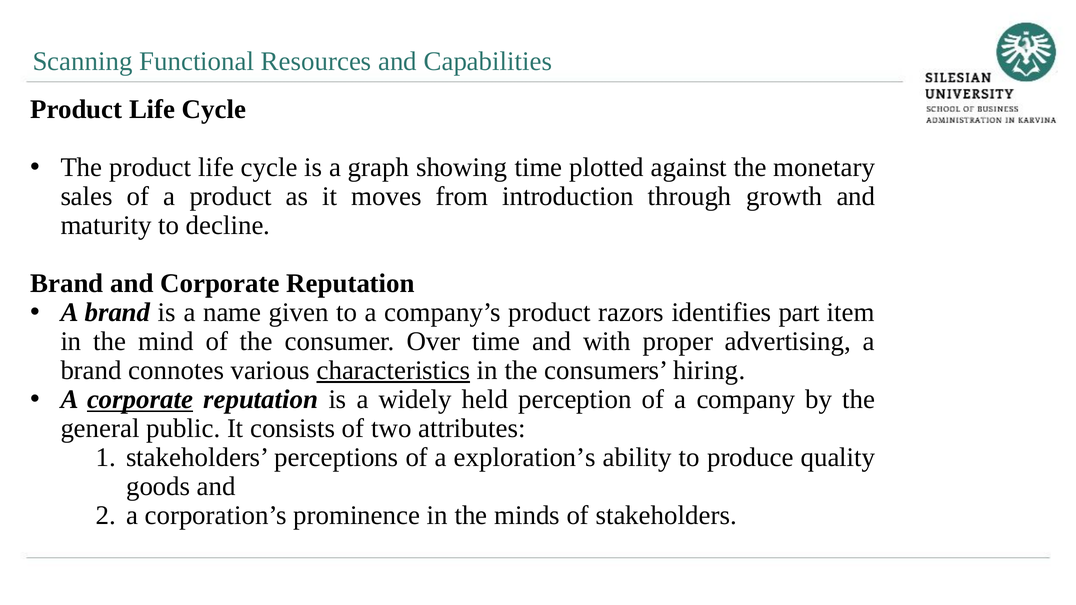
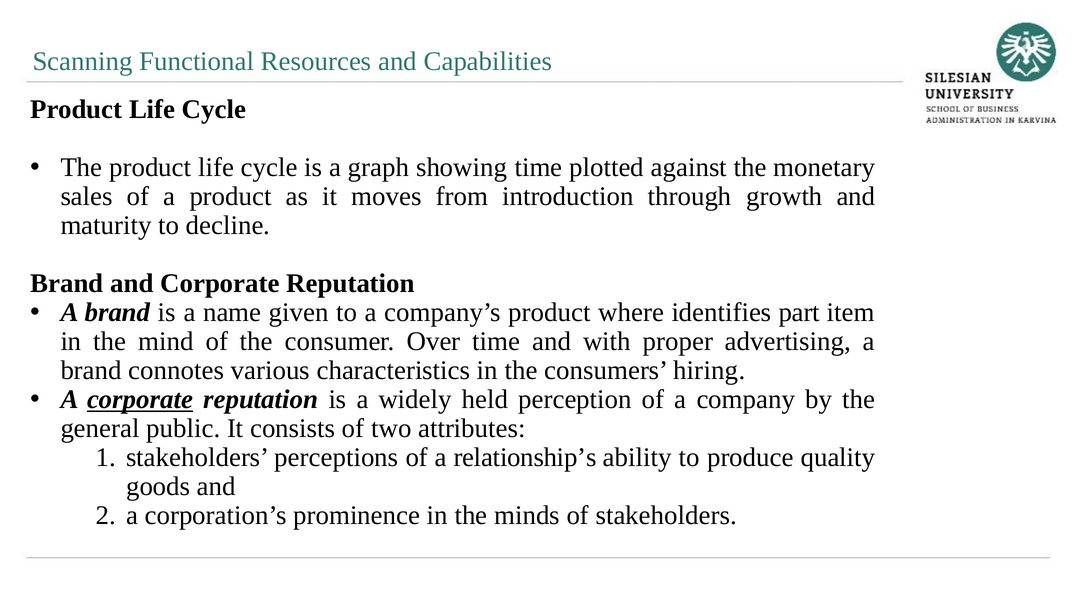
razors: razors -> where
characteristics underline: present -> none
exploration’s: exploration’s -> relationship’s
